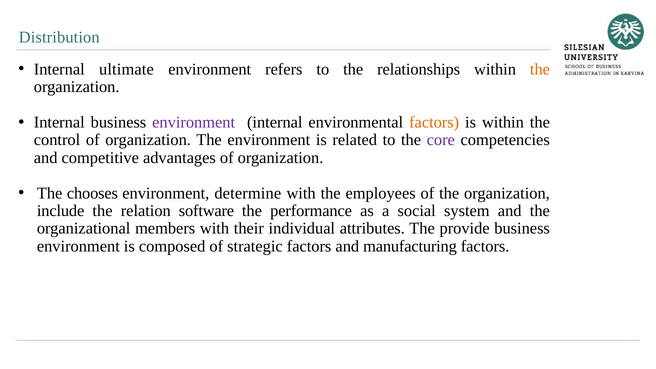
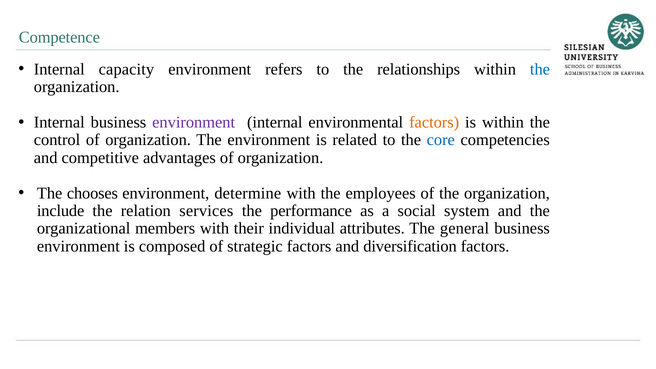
Distribution: Distribution -> Competence
ultimate: ultimate -> capacity
the at (540, 69) colour: orange -> blue
core colour: purple -> blue
software: software -> services
provide: provide -> general
manufacturing: manufacturing -> diversification
